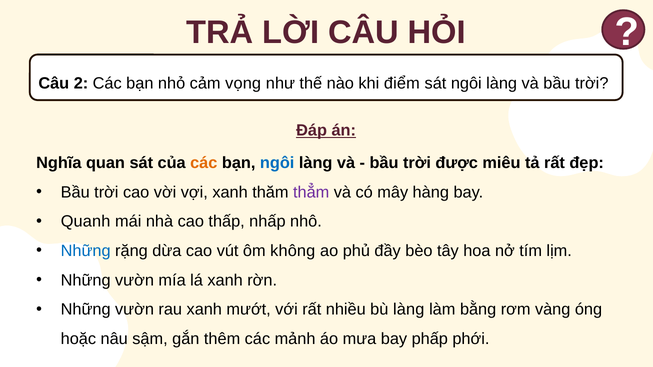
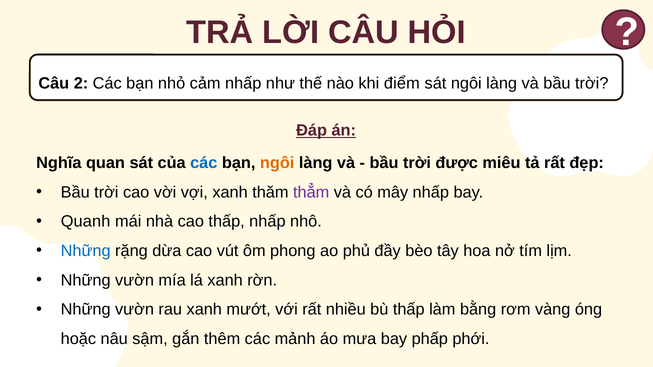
cảm vọng: vọng -> nhấp
các at (204, 163) colour: orange -> blue
ngôi at (277, 163) colour: blue -> orange
mây hàng: hàng -> nhấp
không: không -> phong
bù làng: làng -> thấp
